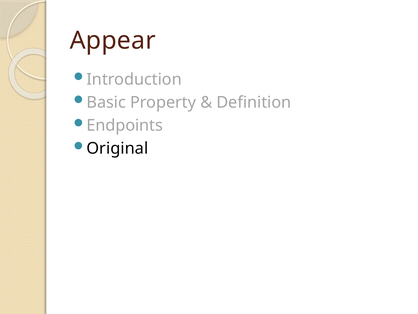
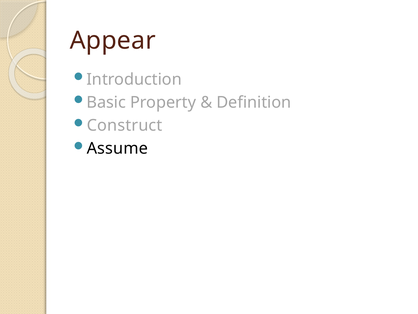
Endpoints: Endpoints -> Construct
Original: Original -> Assume
